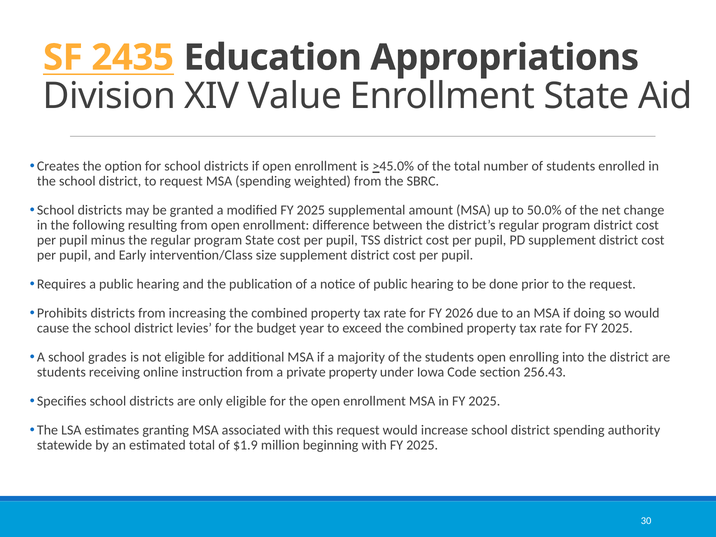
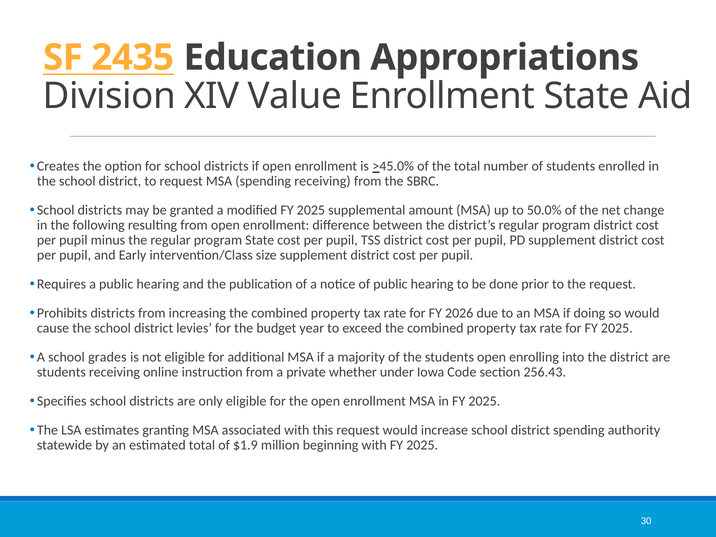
spending weighted: weighted -> receiving
private property: property -> whether
